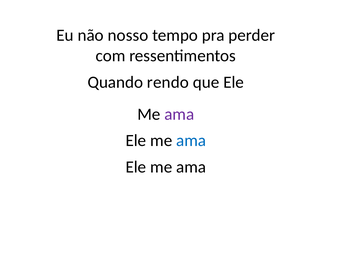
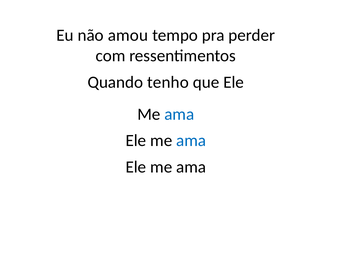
nosso: nosso -> amou
rendo: rendo -> tenho
ama at (179, 114) colour: purple -> blue
